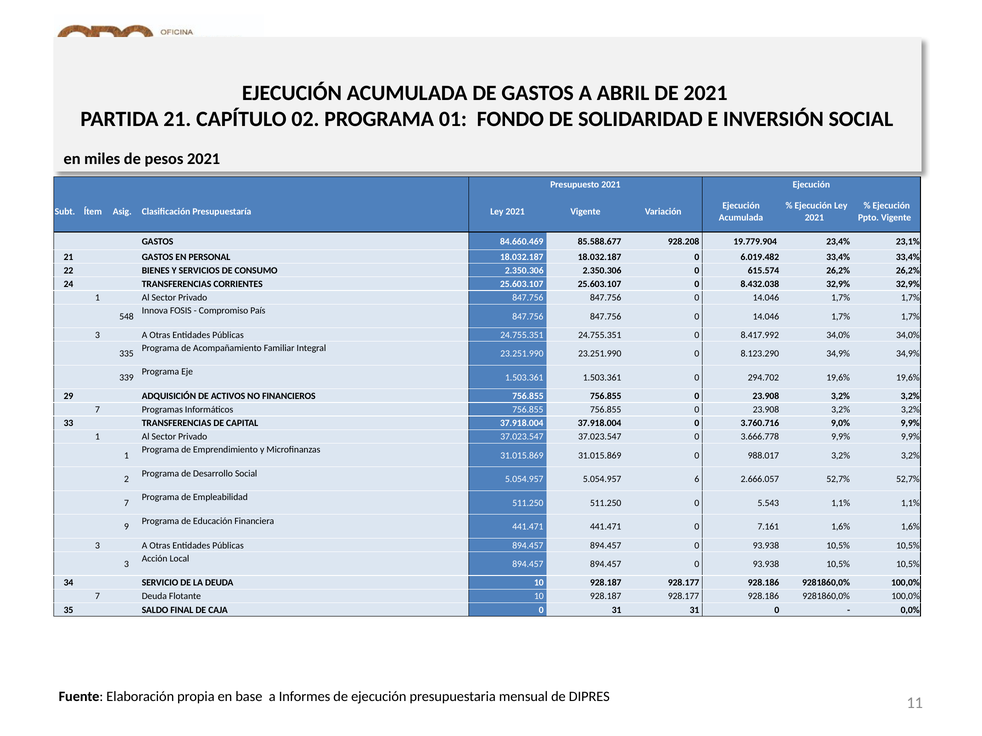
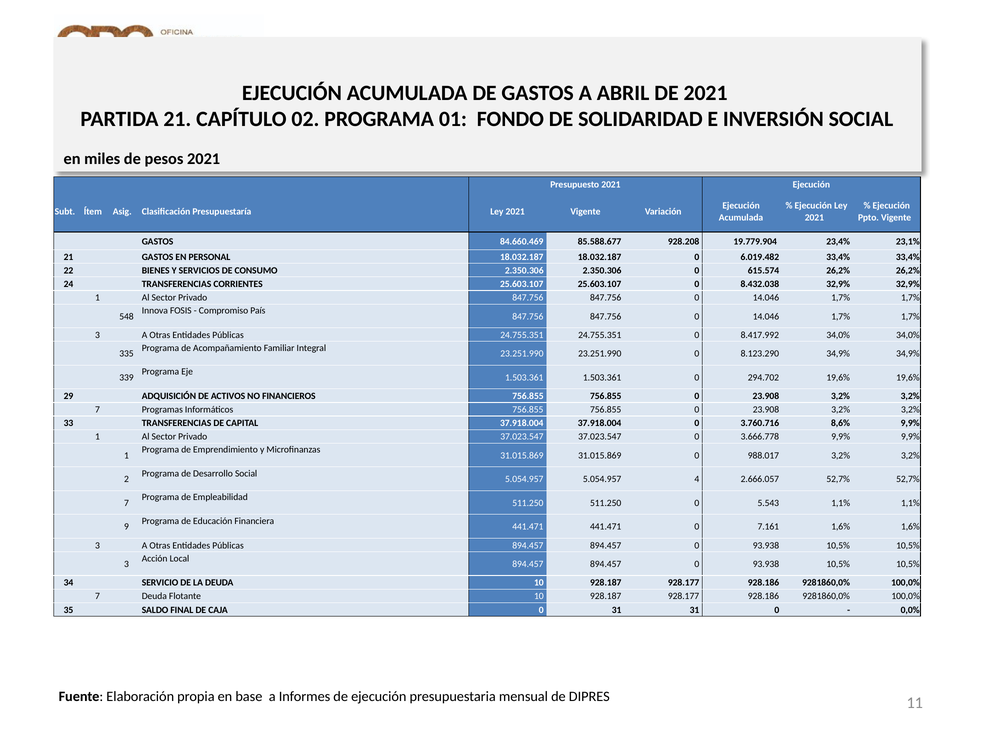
9,0%: 9,0% -> 8,6%
6: 6 -> 4
